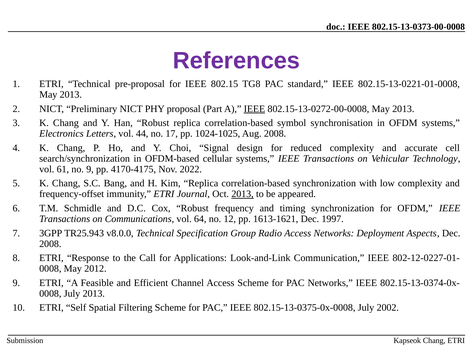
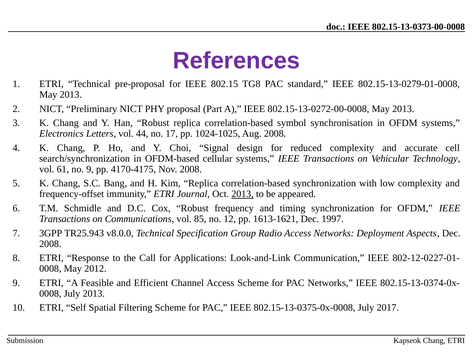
802.15-13-0221-01-0008: 802.15-13-0221-01-0008 -> 802.15-13-0279-01-0008
IEEE at (254, 109) underline: present -> none
Nov 2022: 2022 -> 2008
64: 64 -> 85
2002: 2002 -> 2017
